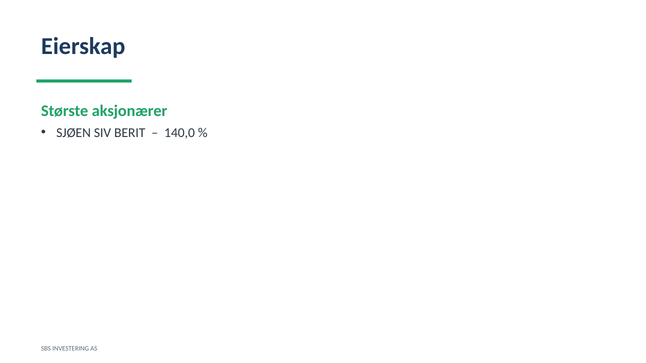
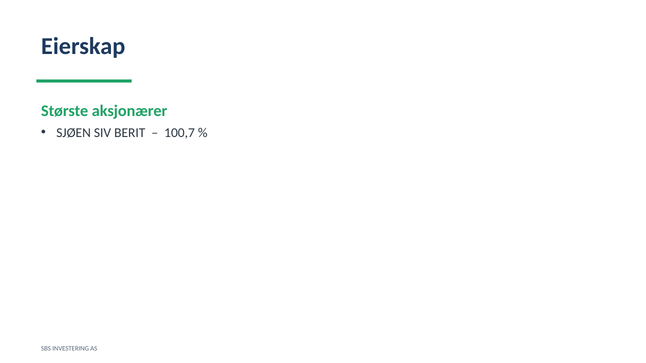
140,0: 140,0 -> 100,7
